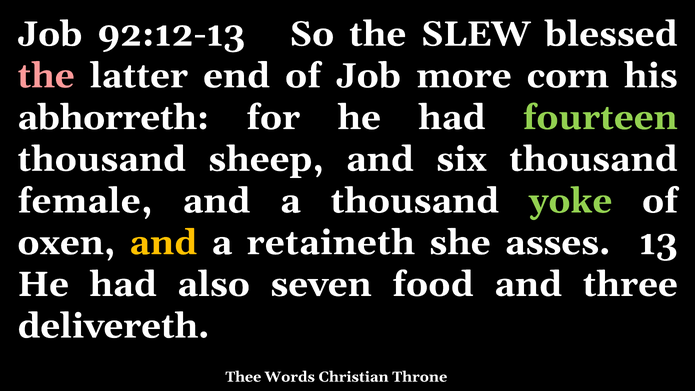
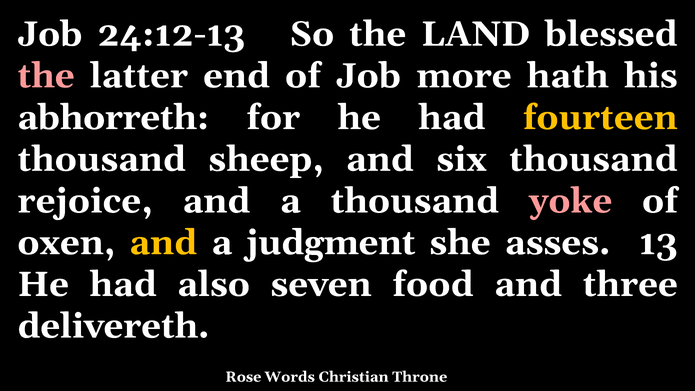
92:12-13: 92:12-13 -> 24:12-13
SLEW: SLEW -> LAND
corn: corn -> hath
fourteen colour: light green -> yellow
female: female -> rejoice
yoke colour: light green -> pink
retaineth: retaineth -> judgment
Thee: Thee -> Rose
